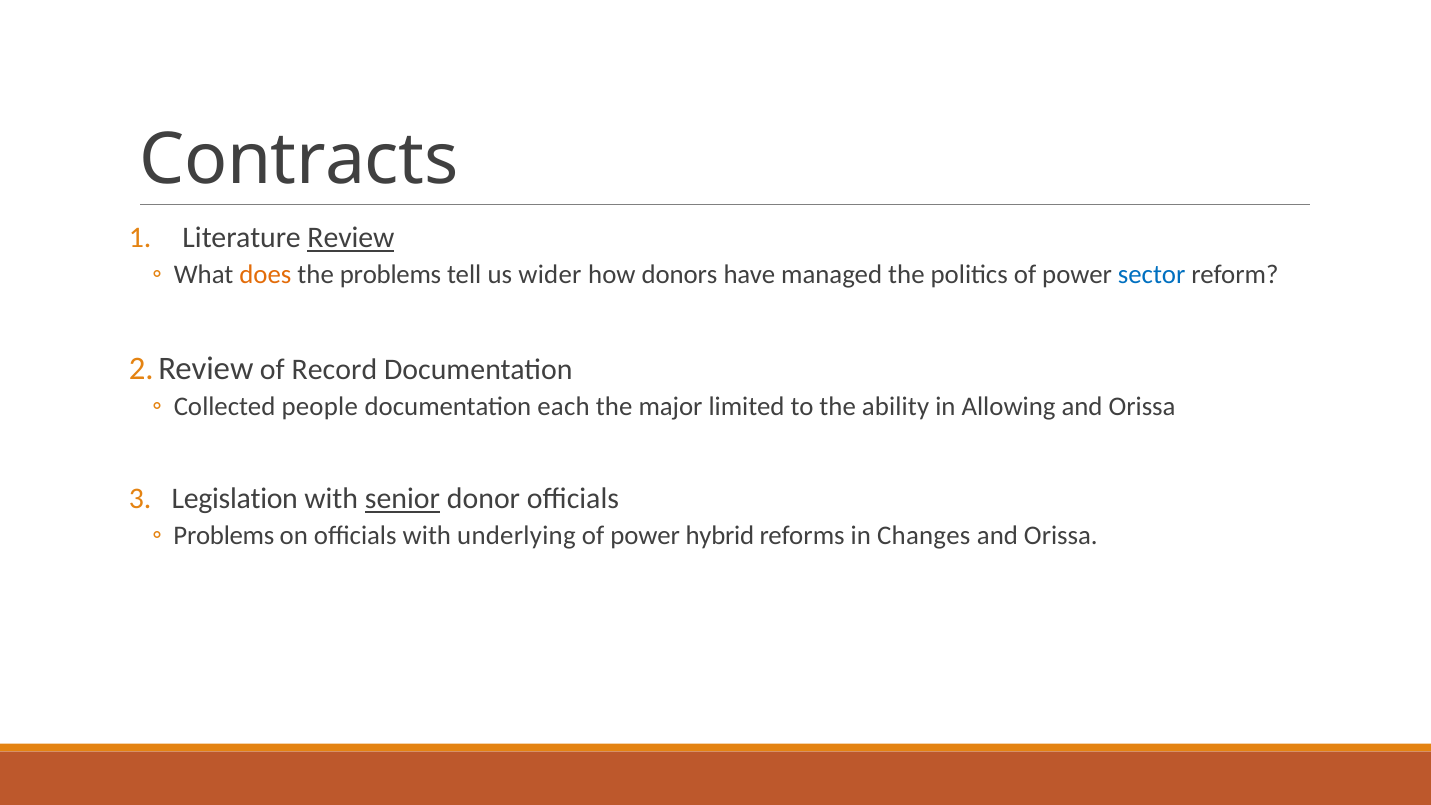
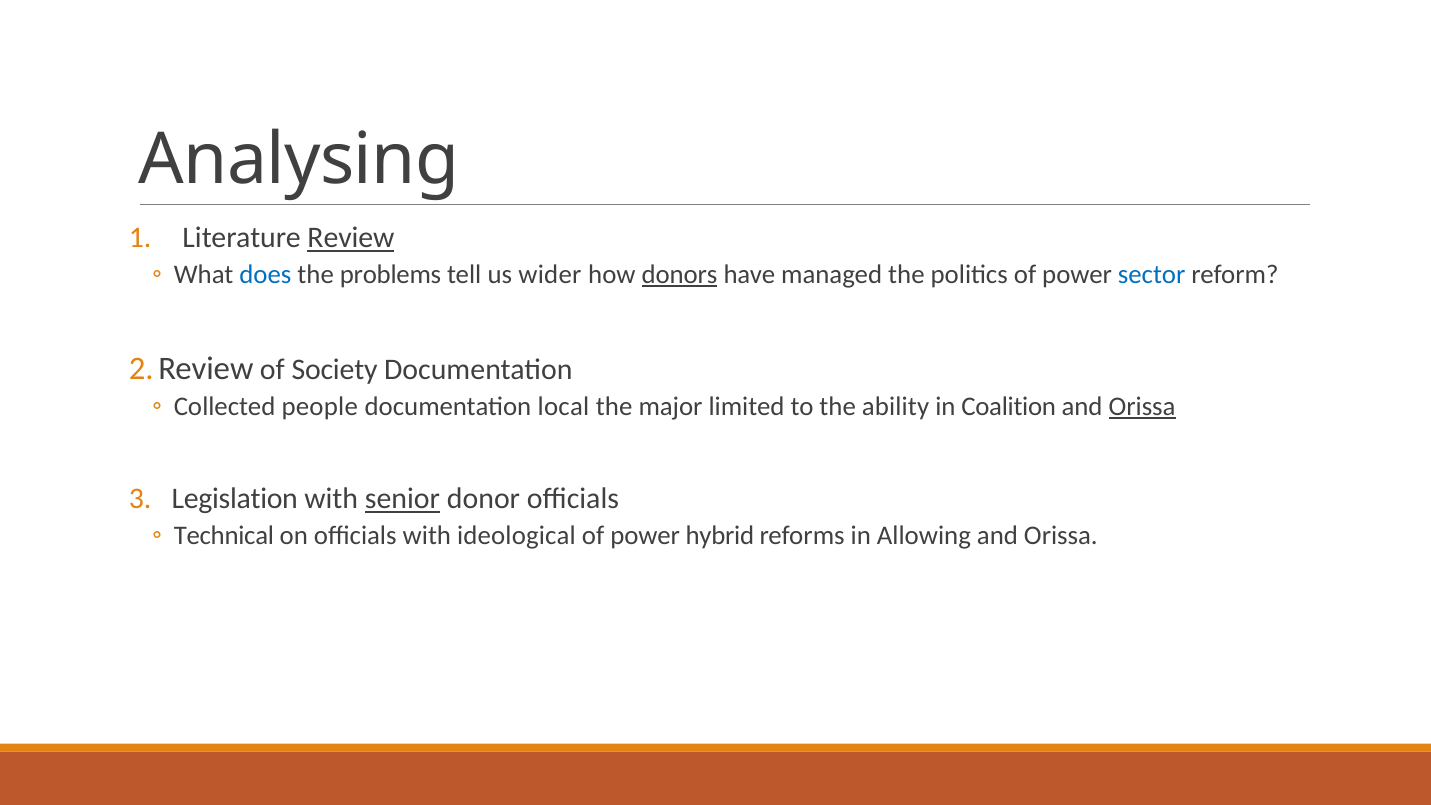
Contracts: Contracts -> Analysing
does colour: orange -> blue
donors underline: none -> present
Record: Record -> Society
each: each -> local
Allowing: Allowing -> Coalition
Orissa at (1142, 407) underline: none -> present
Problems at (224, 536): Problems -> Technical
underlying: underlying -> ideological
Changes: Changes -> Allowing
